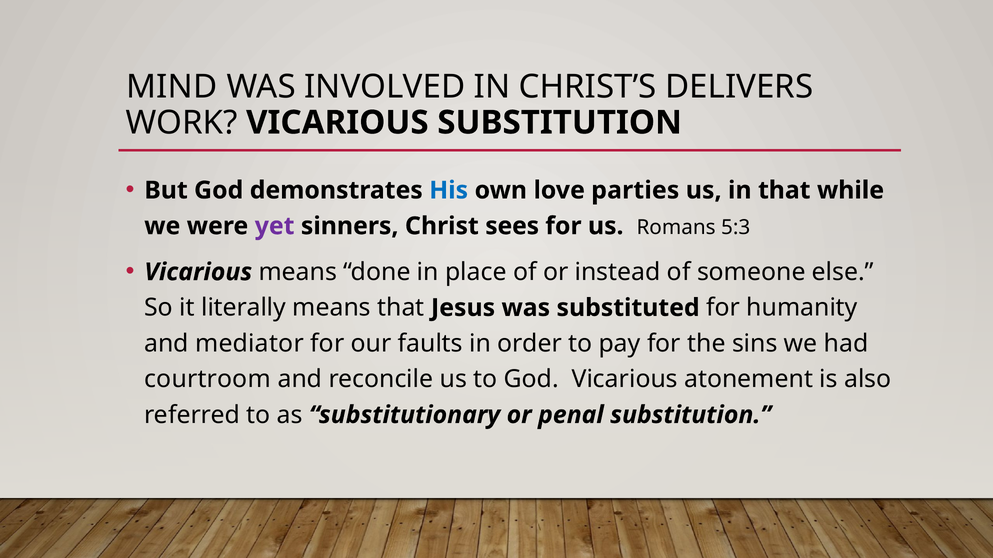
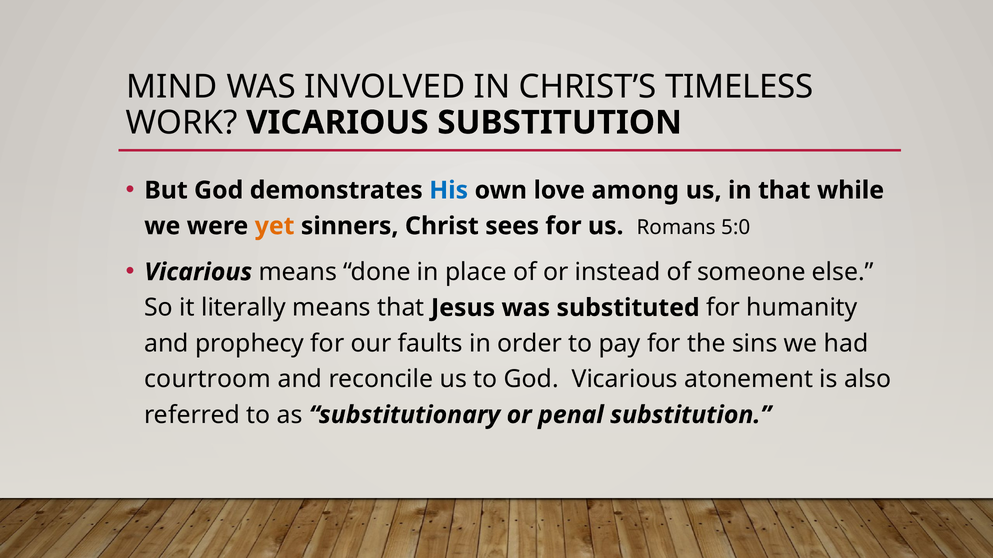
DELIVERS: DELIVERS -> TIMELESS
parties: parties -> among
yet colour: purple -> orange
5:3: 5:3 -> 5:0
mediator: mediator -> prophecy
